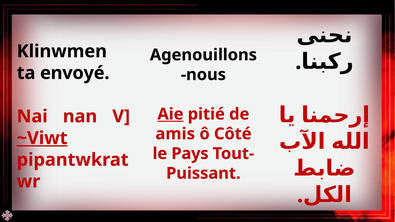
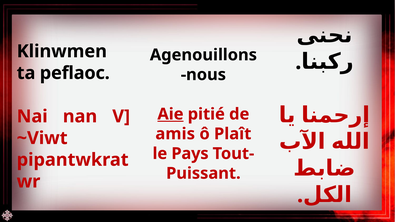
envoyé: envoyé -> peflaoc
Côté: Côté -> Plaît
~Viwt underline: present -> none
